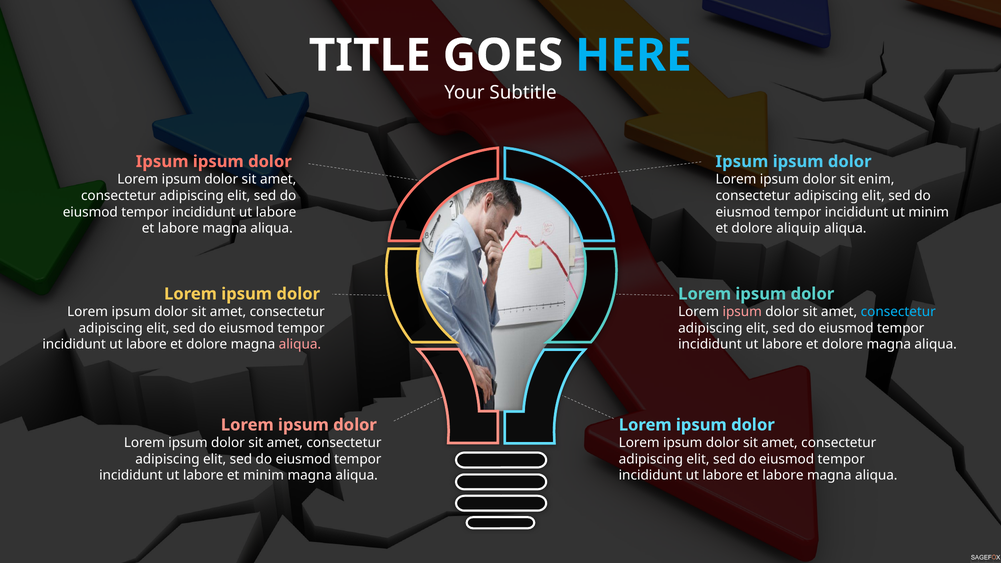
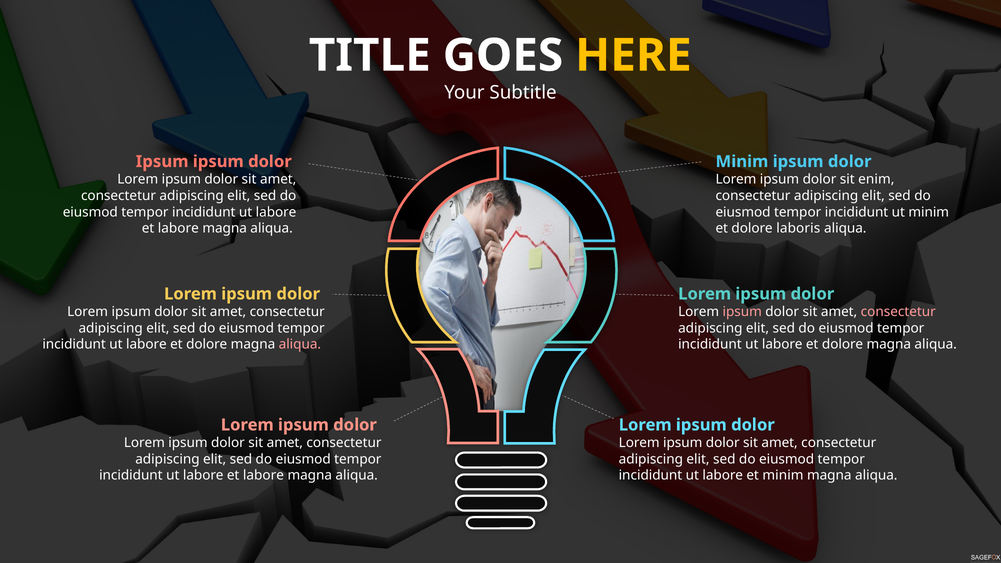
HERE colour: light blue -> yellow
Ipsum at (742, 162): Ipsum -> Minim
aliquip: aliquip -> laboris
consectetur at (898, 312) colour: light blue -> pink
minim at (263, 475): minim -> labore
labore at (783, 475): labore -> minim
